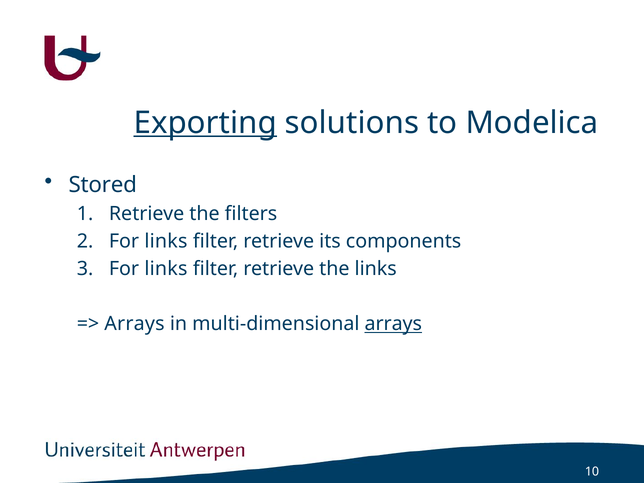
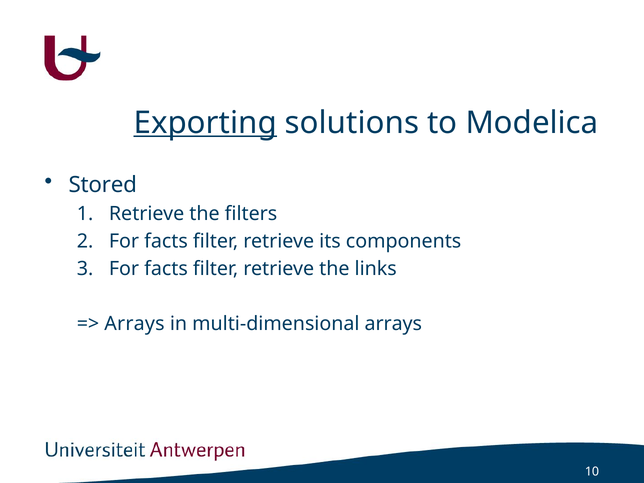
links at (166, 241): links -> facts
links at (166, 269): links -> facts
arrays at (393, 324) underline: present -> none
